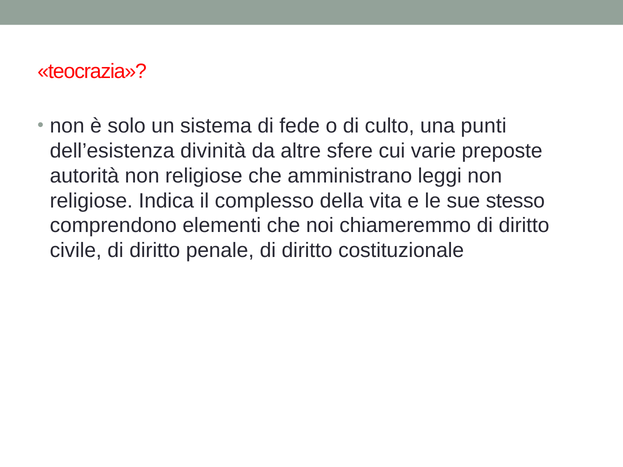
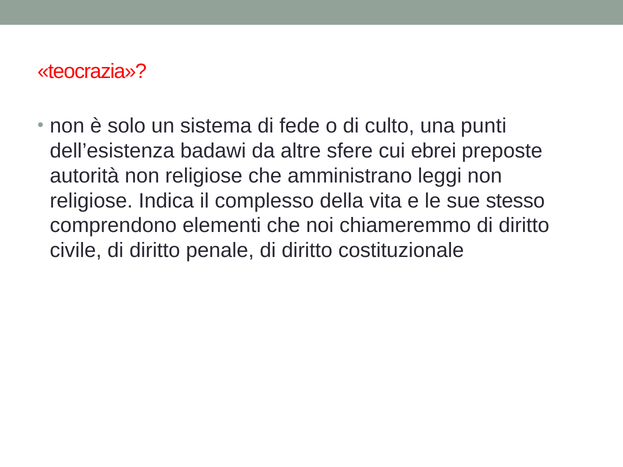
divinità: divinità -> badawi
varie: varie -> ebrei
